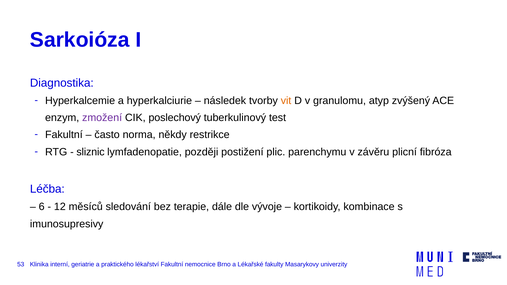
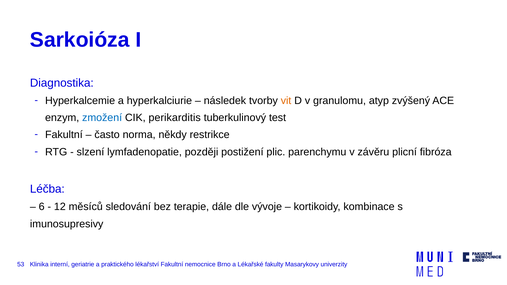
zmožení colour: purple -> blue
poslechový: poslechový -> perikarditis
sliznic: sliznic -> slzení
